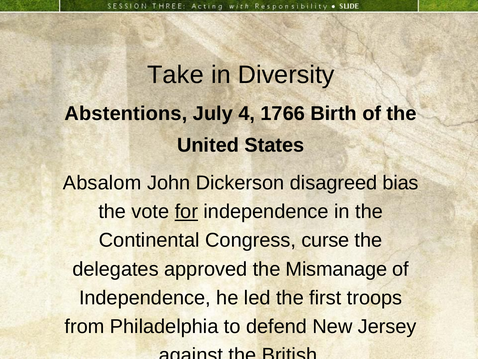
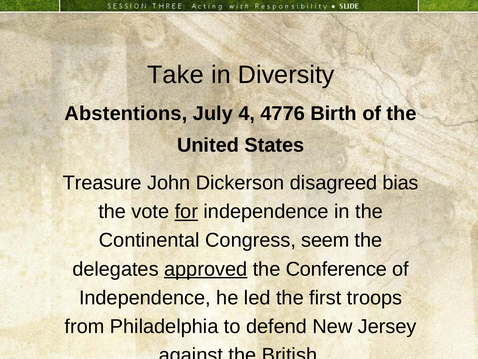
1766: 1766 -> 4776
Absalom: Absalom -> Treasure
curse: curse -> seem
approved underline: none -> present
Mismanage: Mismanage -> Conference
